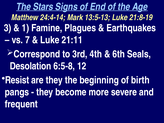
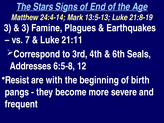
1 at (25, 28): 1 -> 3
Desolation: Desolation -> Addresses
are they: they -> with
